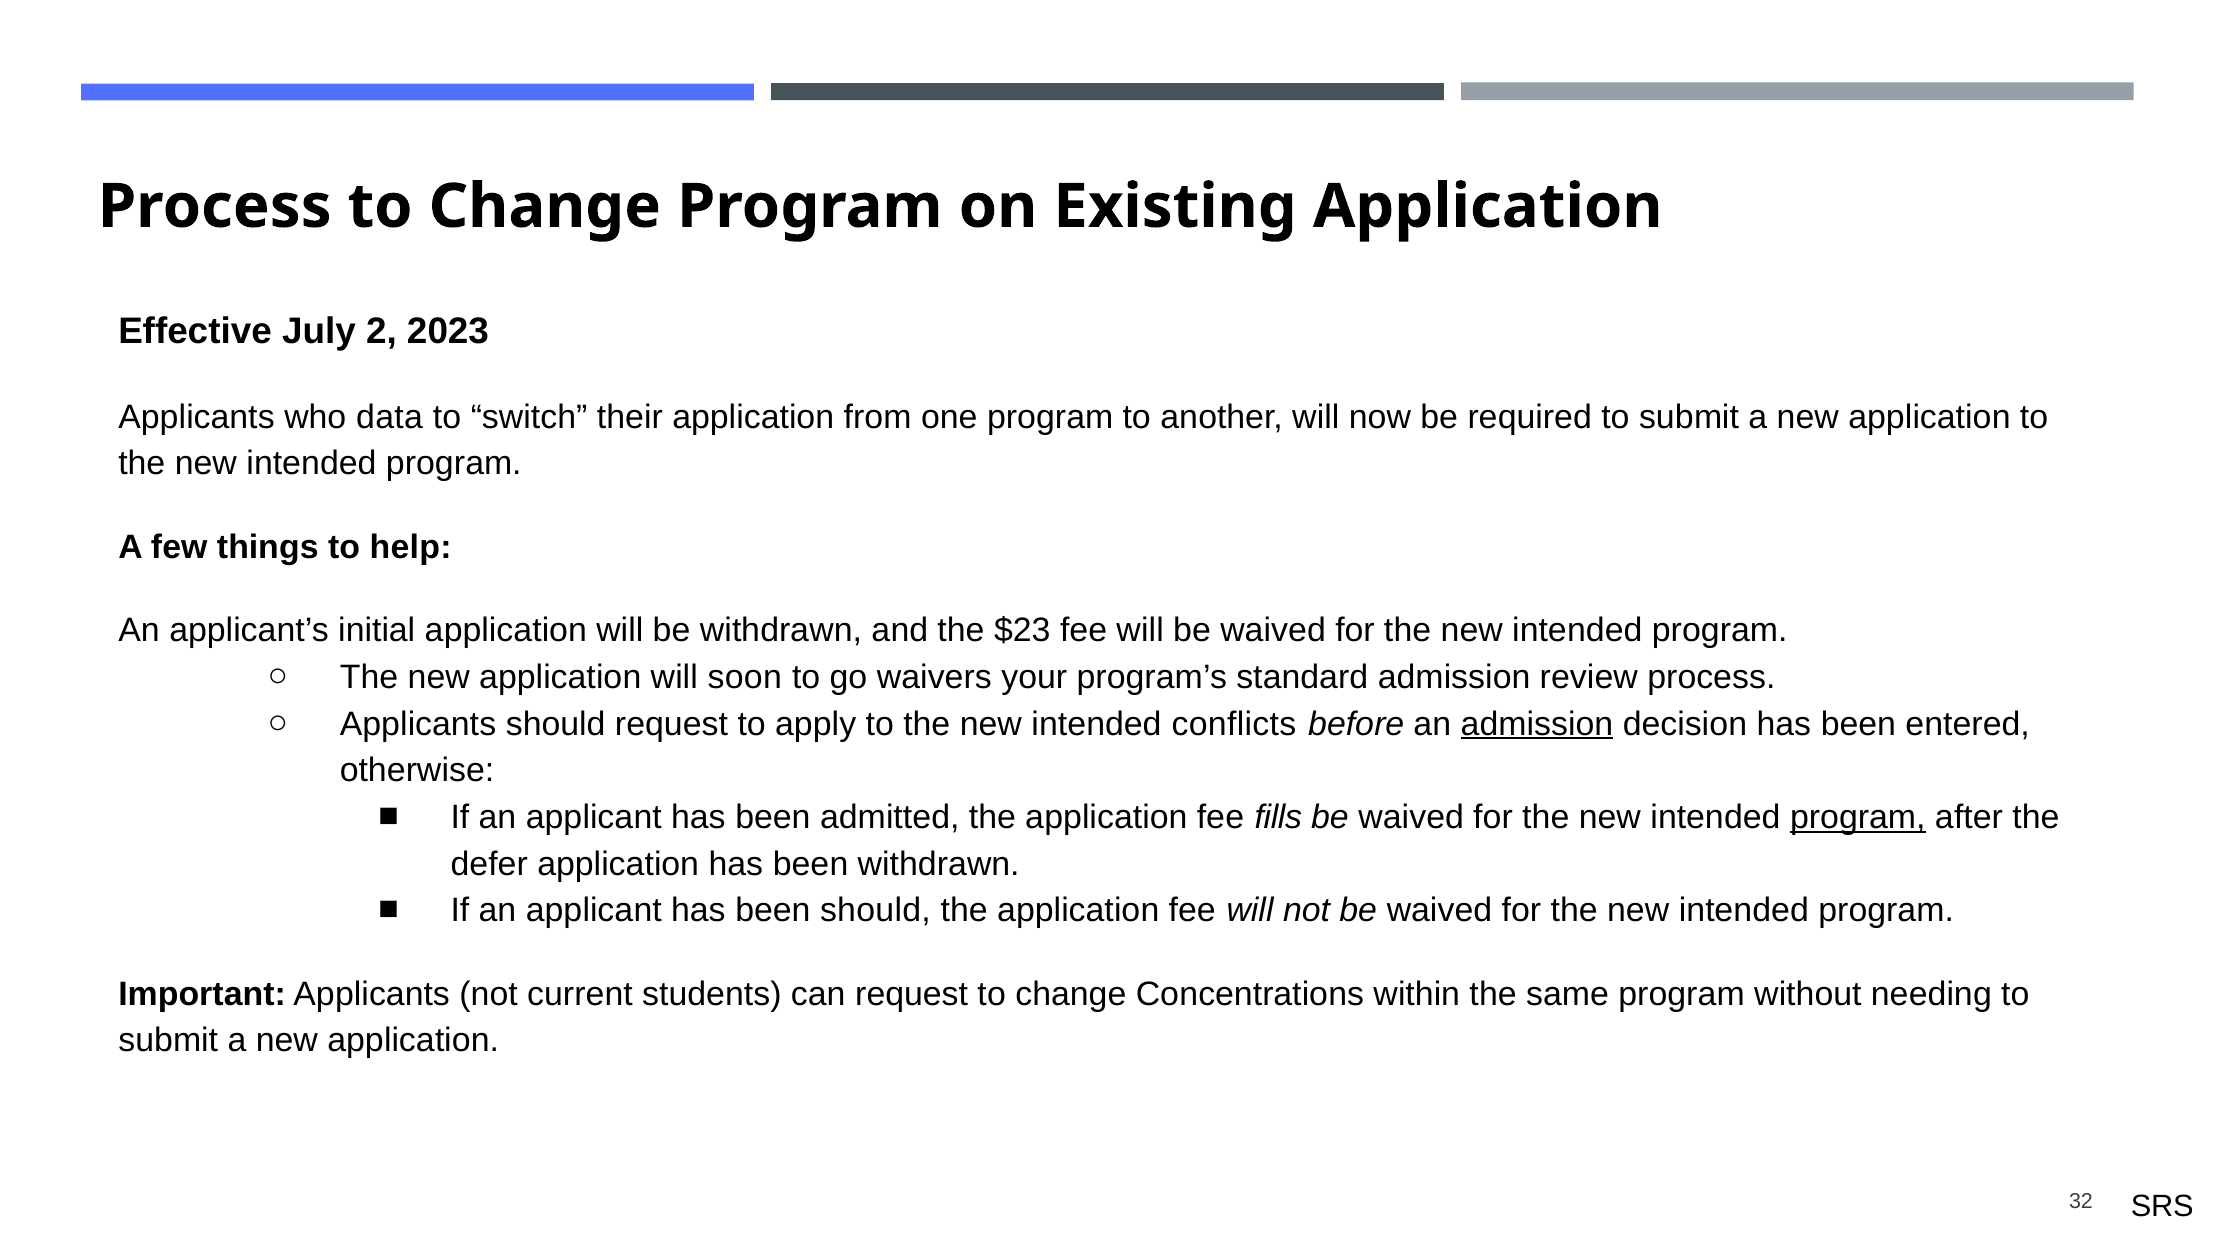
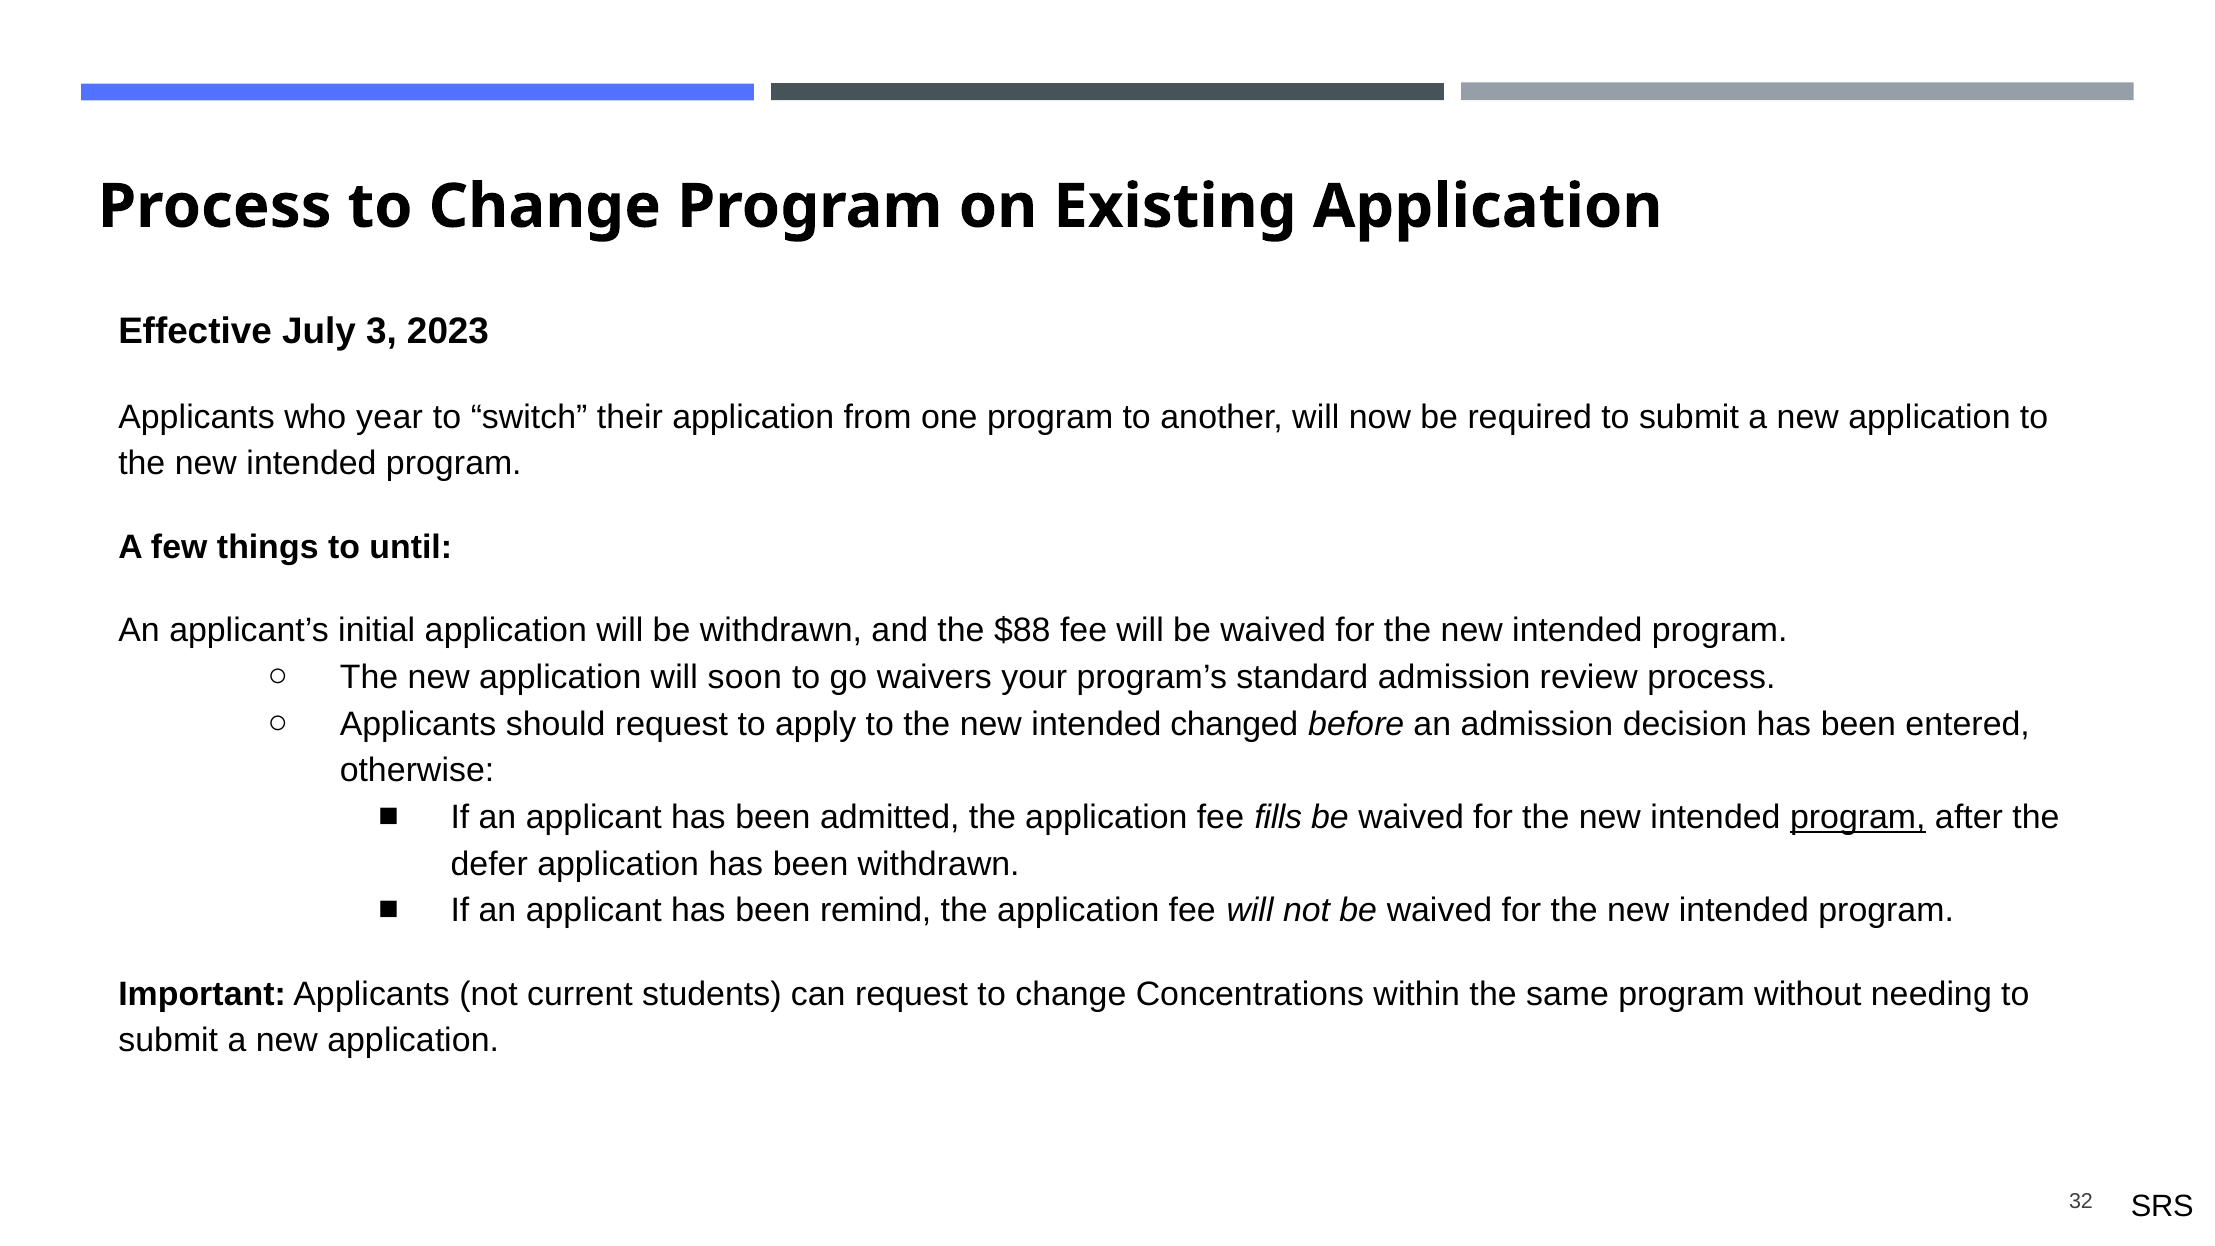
2: 2 -> 3
data: data -> year
help: help -> until
$23: $23 -> $88
conflicts: conflicts -> changed
admission at (1537, 724) underline: present -> none
been should: should -> remind
